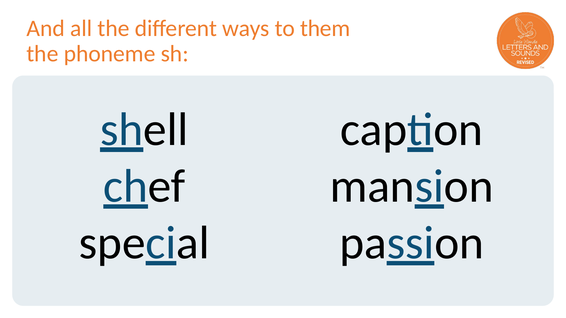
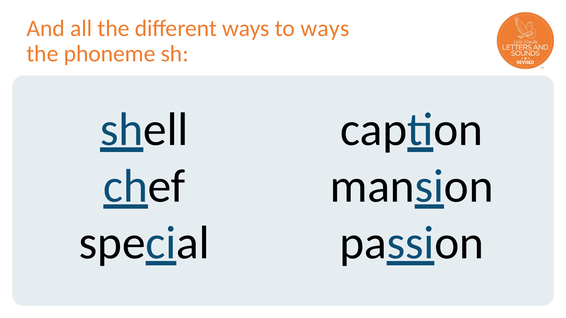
to them: them -> ways
